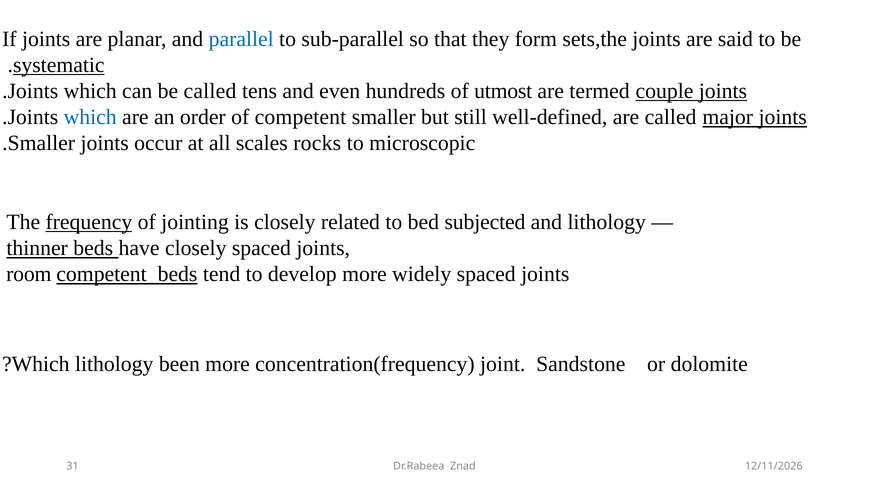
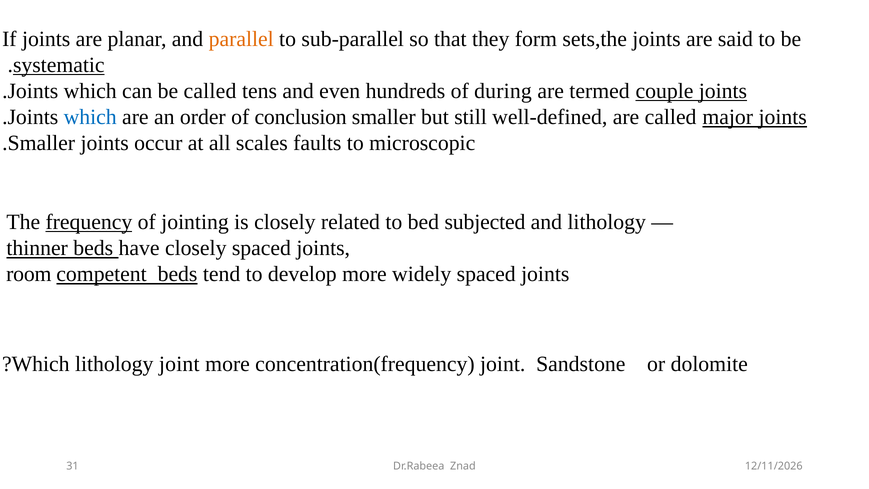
parallel colour: blue -> orange
utmost: utmost -> during
of competent: competent -> conclusion
rocks: rocks -> faults
lithology been: been -> joint
